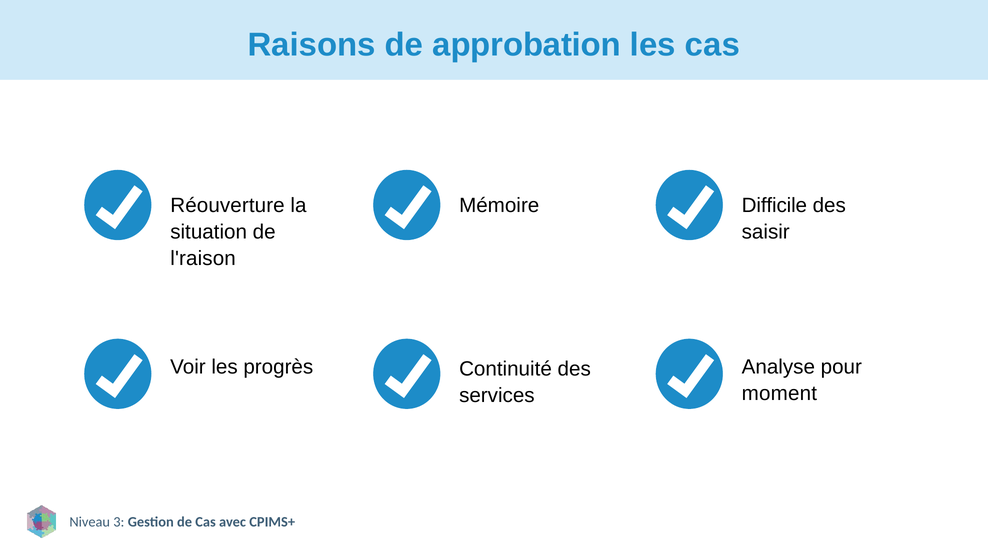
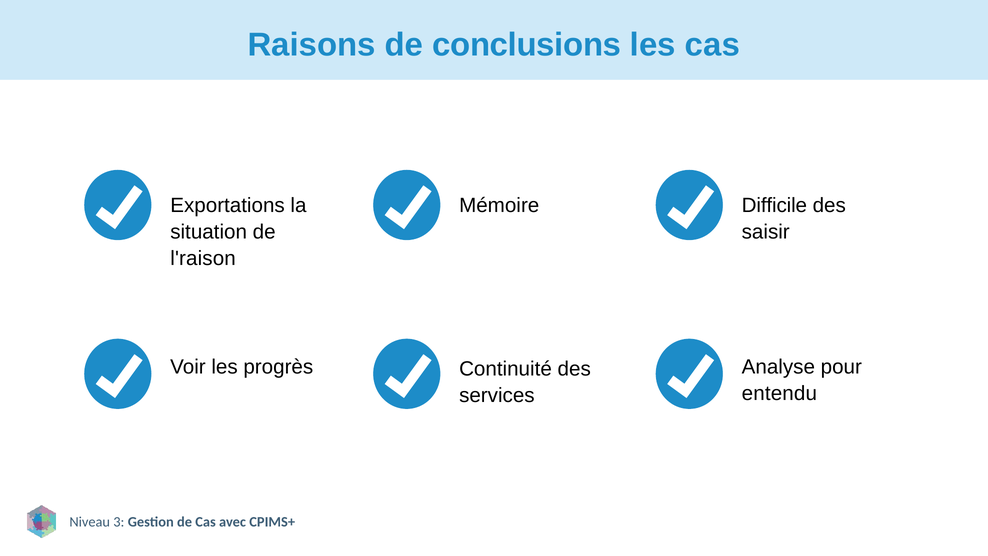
approbation: approbation -> conclusions
Réouverture: Réouverture -> Exportations
moment: moment -> entendu
